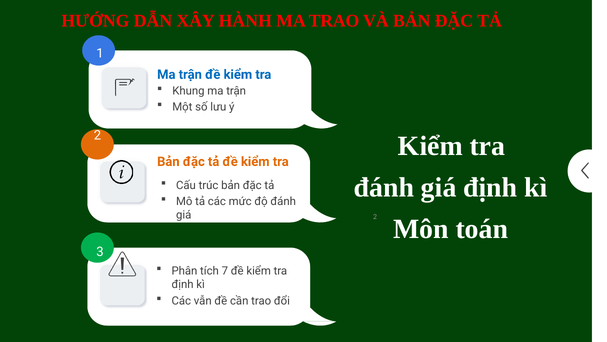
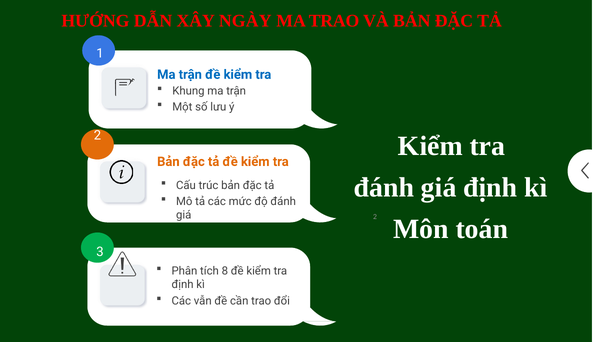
HÀNH: HÀNH -> NGÀY
7: 7 -> 8
